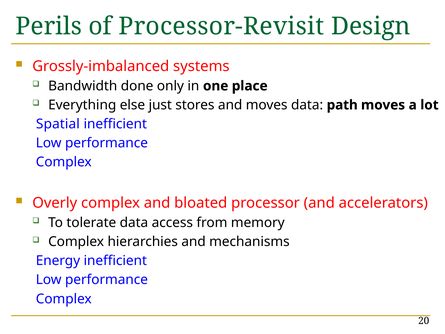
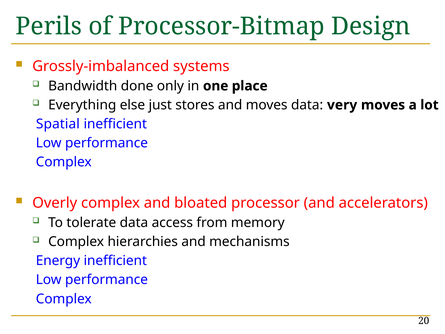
Processor-Revisit: Processor-Revisit -> Processor-Bitmap
path: path -> very
